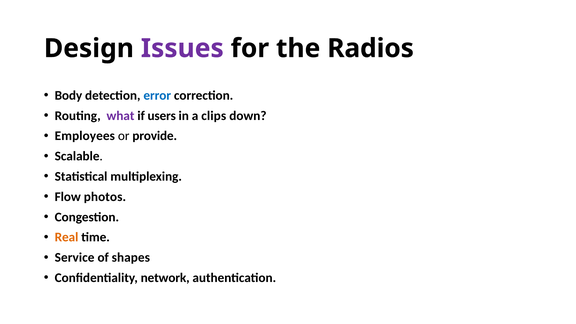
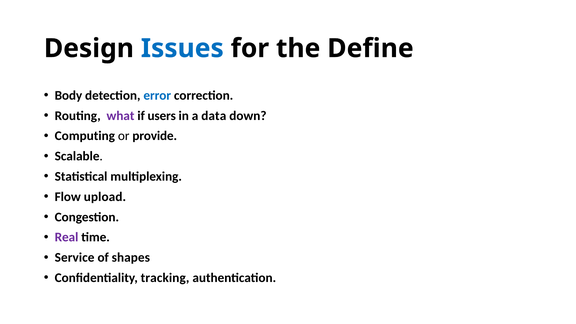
Issues colour: purple -> blue
Radios: Radios -> Define
clips: clips -> data
Employees: Employees -> Computing
photos: photos -> upload
Real colour: orange -> purple
network: network -> tracking
